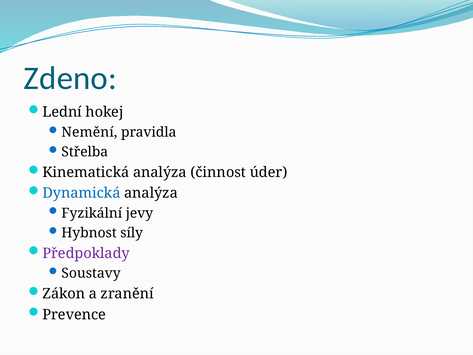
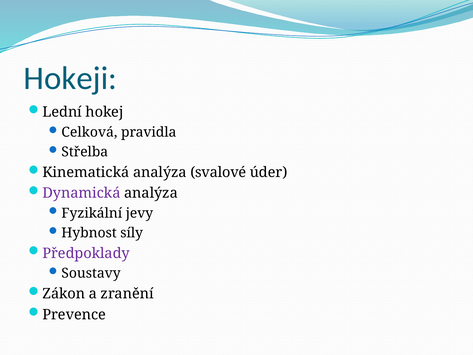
Zdeno: Zdeno -> Hokeji
Nemění: Nemění -> Celková
činnost: činnost -> svalové
Dynamická colour: blue -> purple
